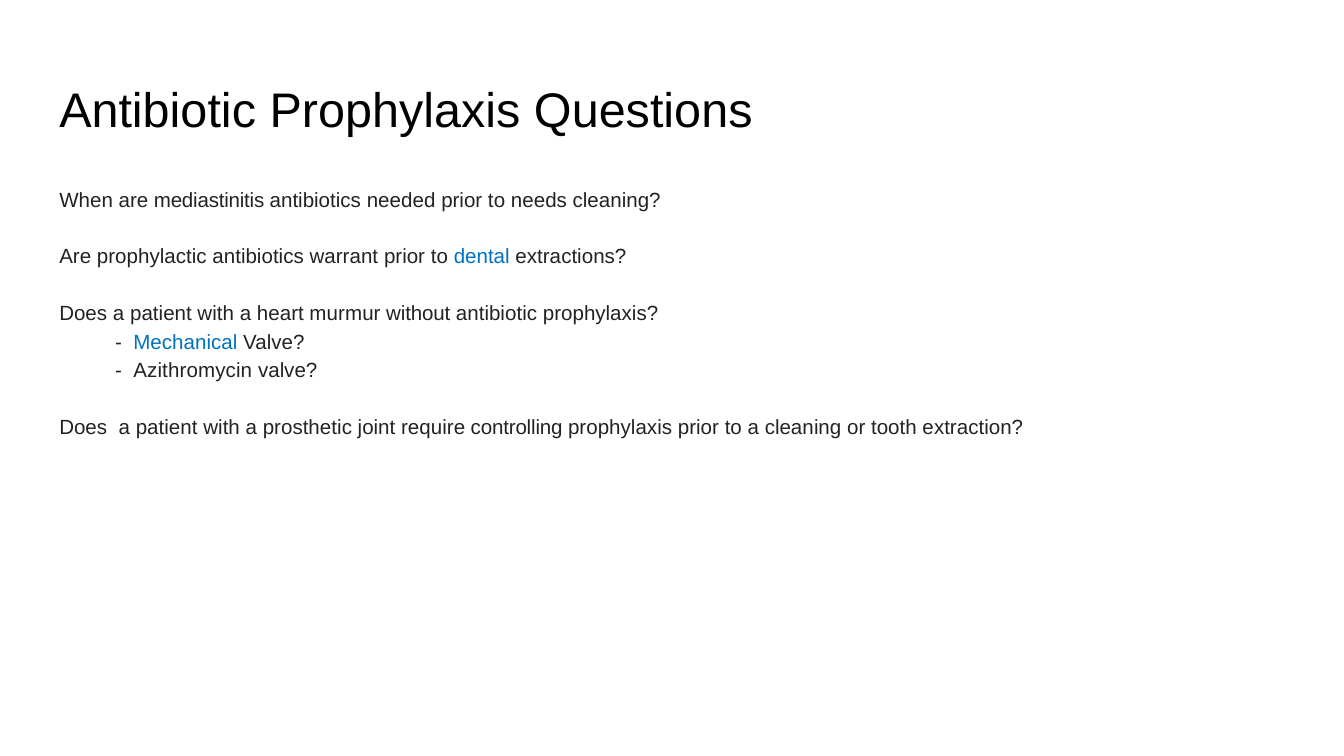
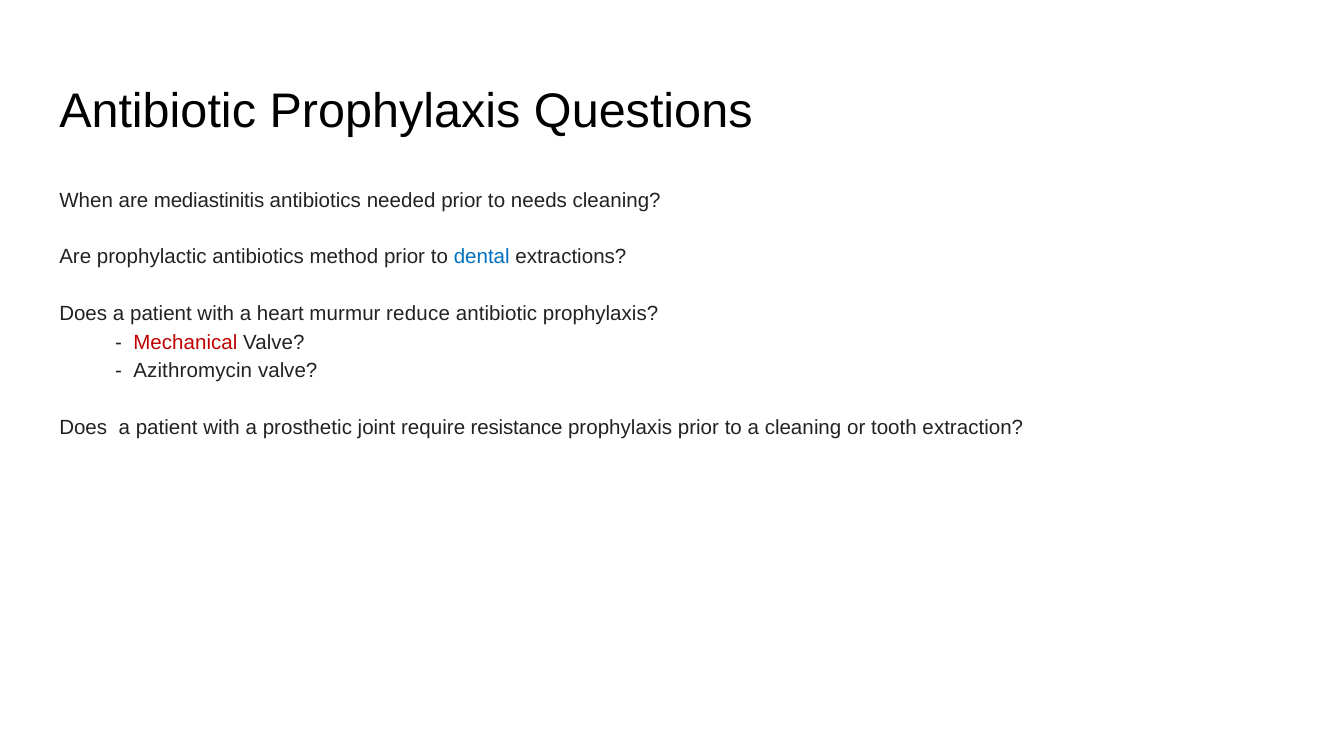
warrant: warrant -> method
without: without -> reduce
Mechanical colour: blue -> red
controlling: controlling -> resistance
